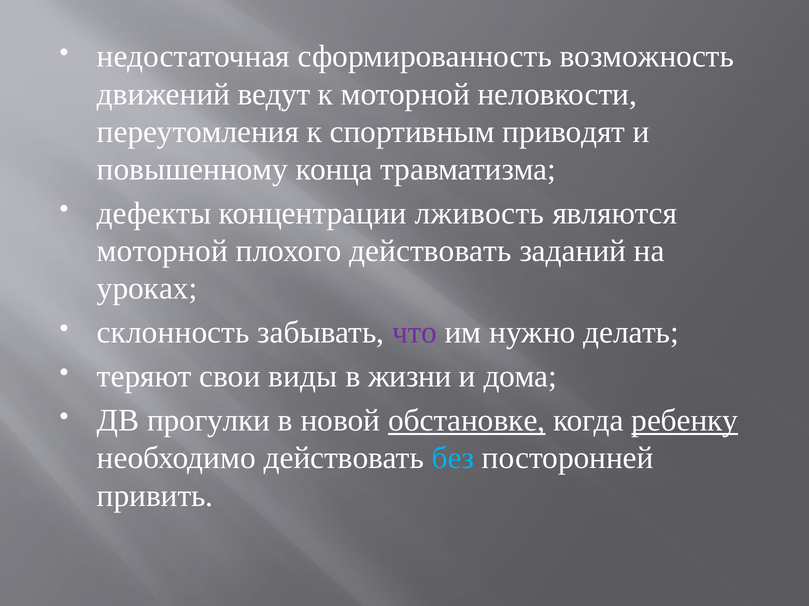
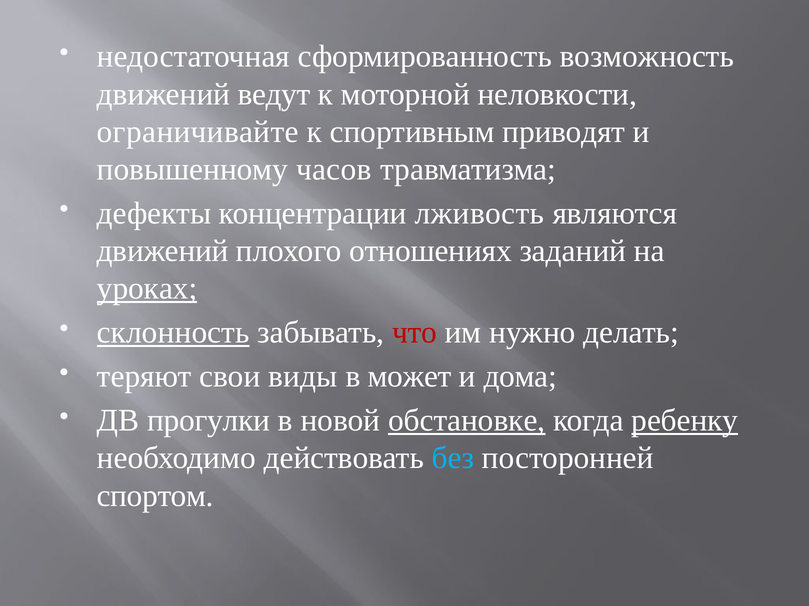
переутомления: переутомления -> ограничивайте
конца: конца -> часов
моторной at (162, 251): моторной -> движений
плохого действовать: действовать -> отношениях
уроках underline: none -> present
склонность underline: none -> present
что colour: purple -> red
жизни: жизни -> может
привить: привить -> спортом
